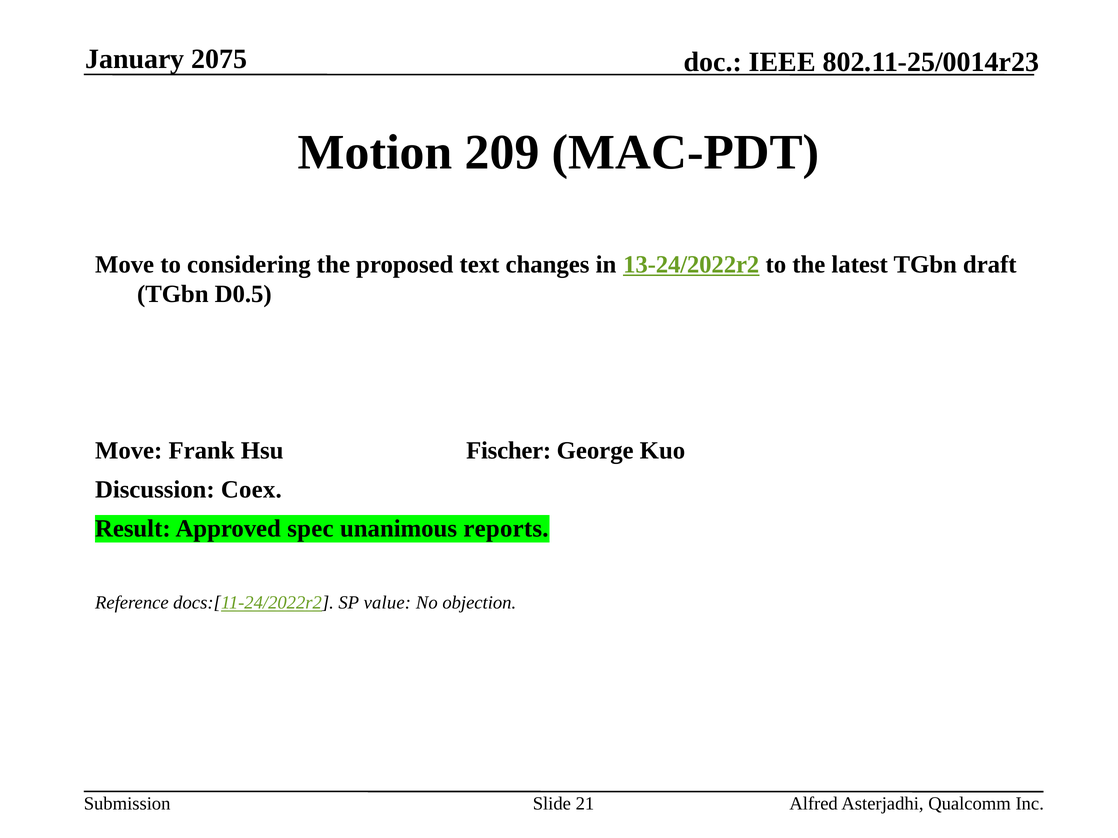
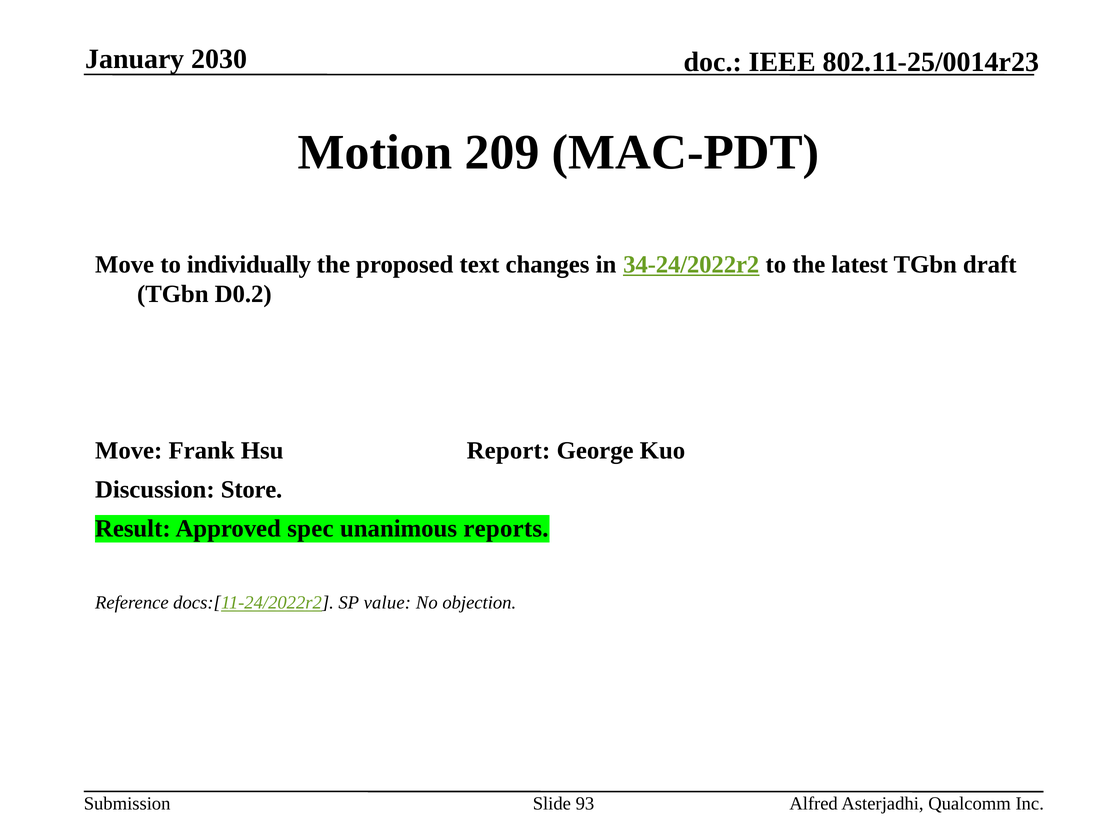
2075: 2075 -> 2030
considering: considering -> individually
13-24/2022r2: 13-24/2022r2 -> 34-24/2022r2
D0.5: D0.5 -> D0.2
Fischer: Fischer -> Report
Coex: Coex -> Store
21: 21 -> 93
